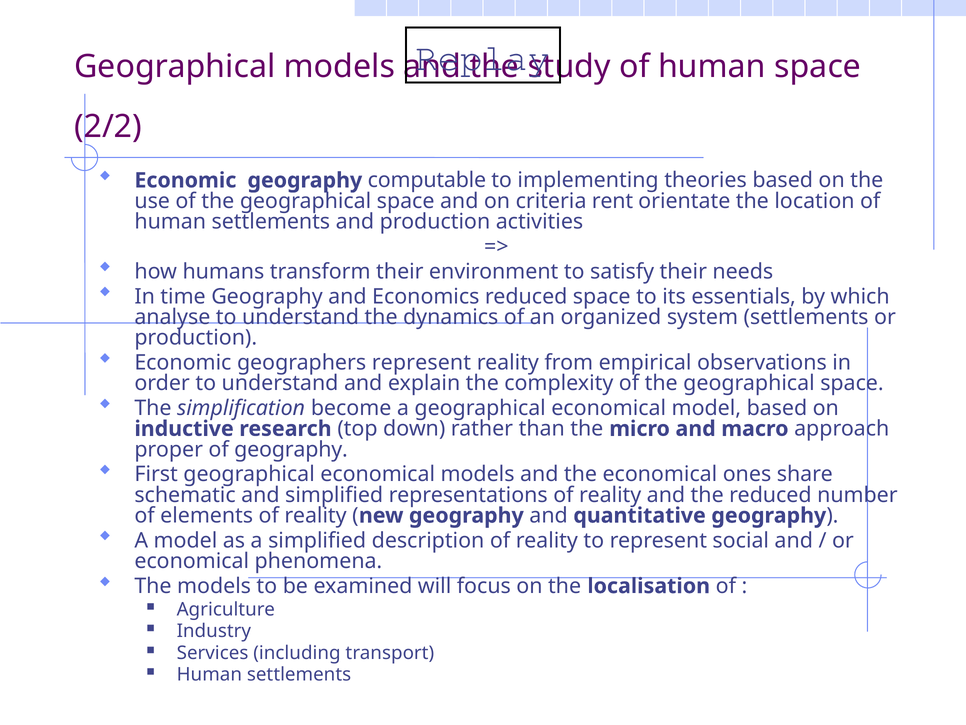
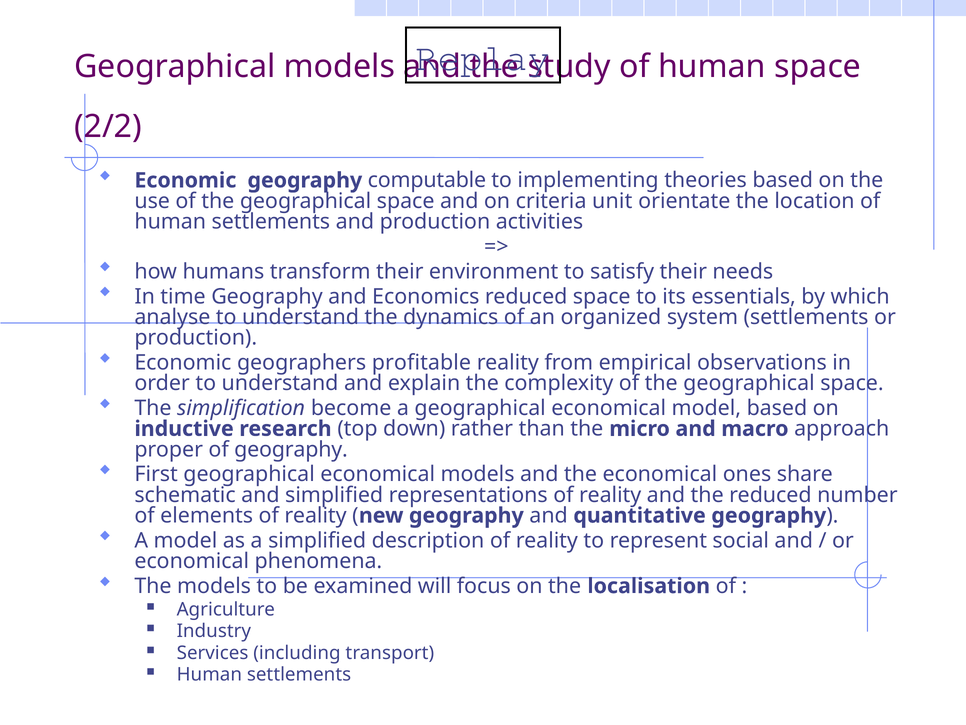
rent: rent -> unit
geographers represent: represent -> profitable
